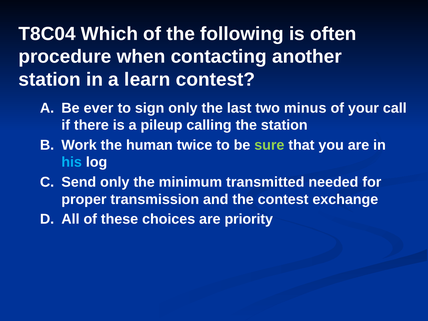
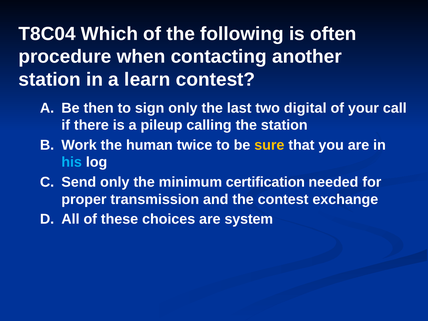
ever: ever -> then
minus: minus -> digital
sure colour: light green -> yellow
transmitted: transmitted -> certification
priority: priority -> system
